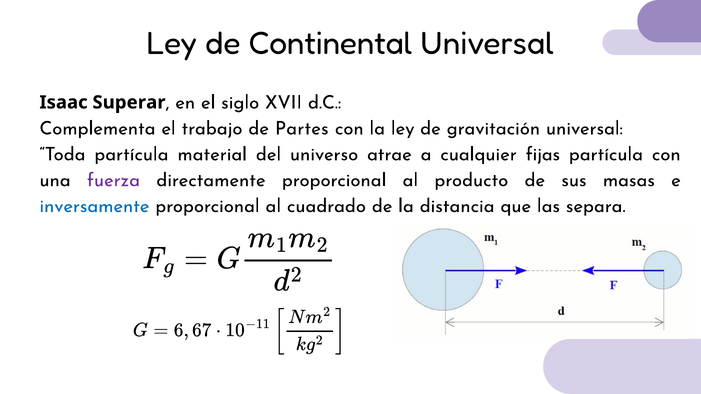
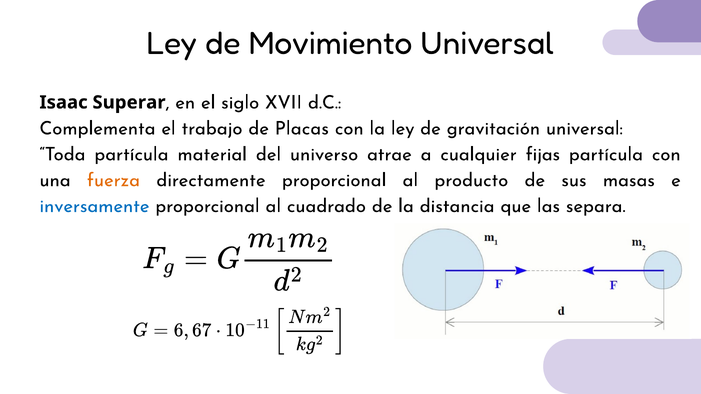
Continental: Continental -> Movimiento
Partes: Partes -> Placas
fuerza colour: purple -> orange
